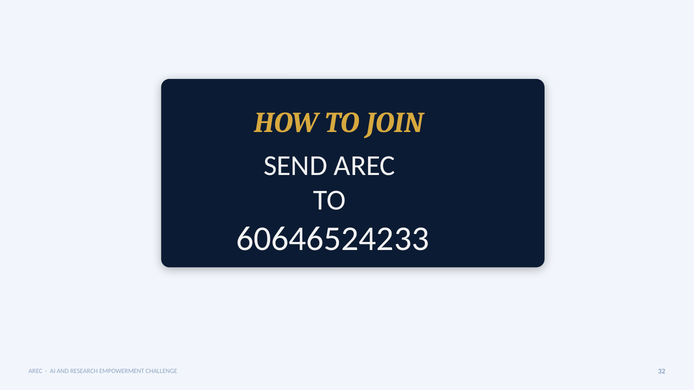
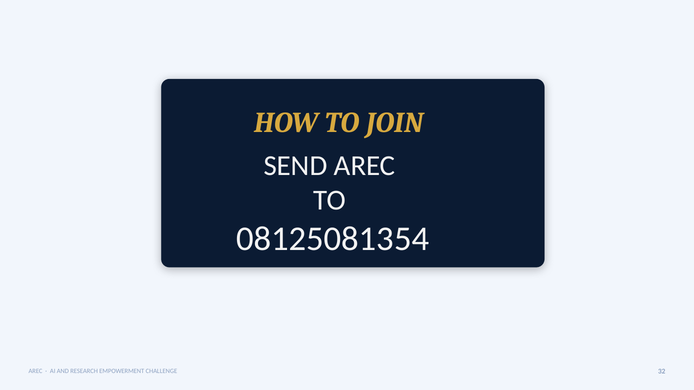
60646524233: 60646524233 -> 08125081354
